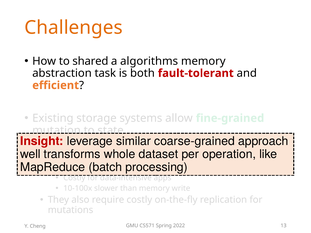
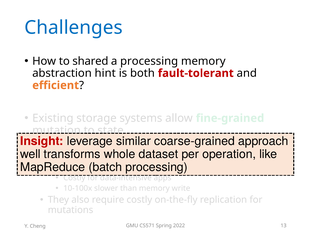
Challenges colour: orange -> blue
a algorithms: algorithms -> processing
task: task -> hint
